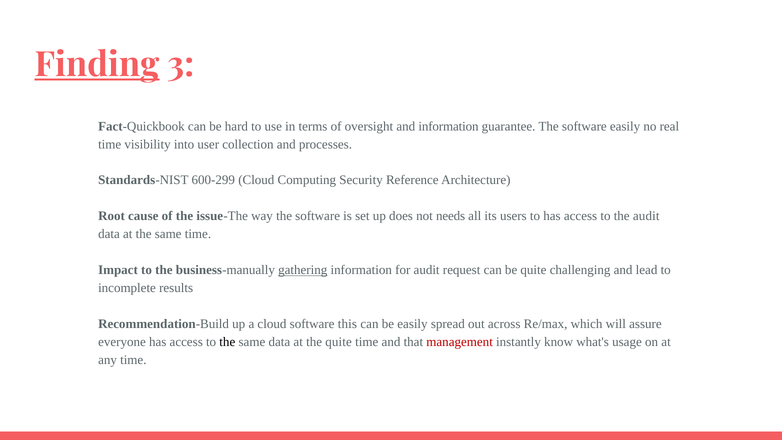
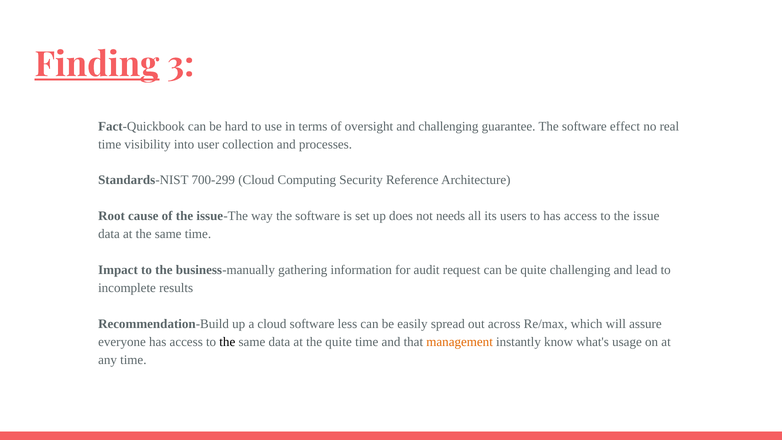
and information: information -> challenging
software easily: easily -> effect
600-299: 600-299 -> 700-299
the audit: audit -> issue
gathering underline: present -> none
this: this -> less
management colour: red -> orange
